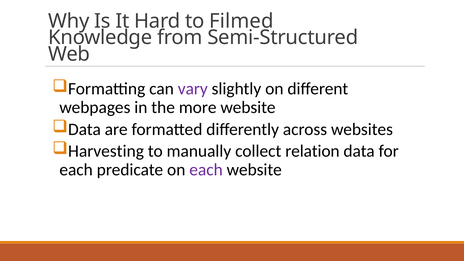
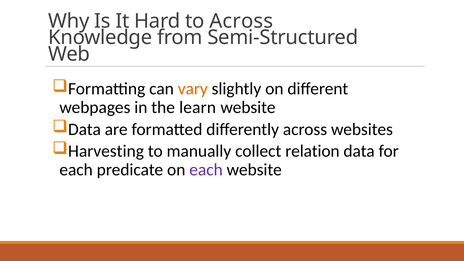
to Filmed: Filmed -> Across
vary colour: purple -> orange
more: more -> learn
